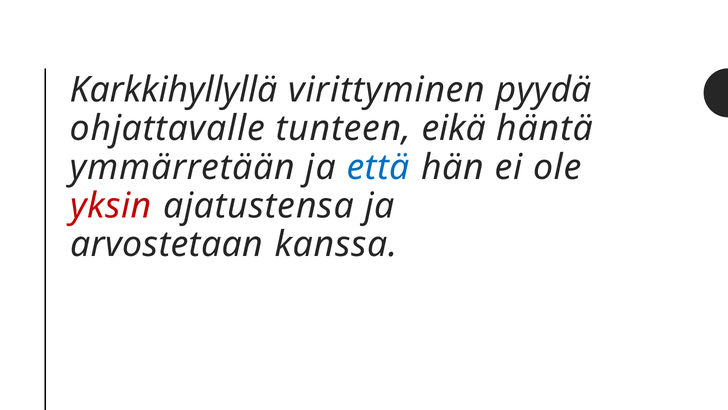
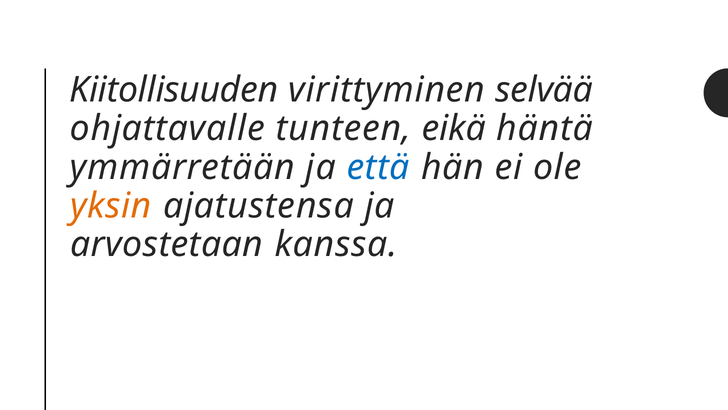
Karkkihyllyllä: Karkkihyllyllä -> Kiitollisuuden
pyydä: pyydä -> selvää
yksin colour: red -> orange
